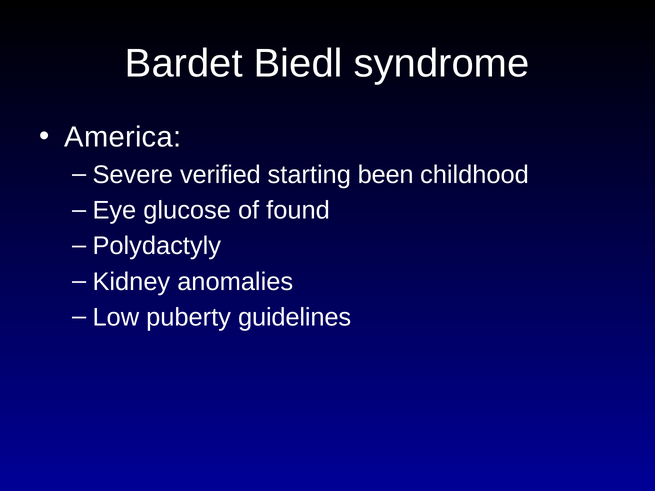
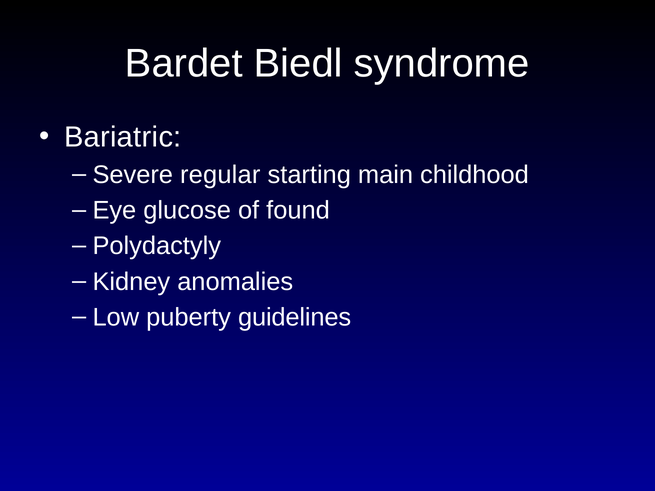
America: America -> Bariatric
verified: verified -> regular
been: been -> main
